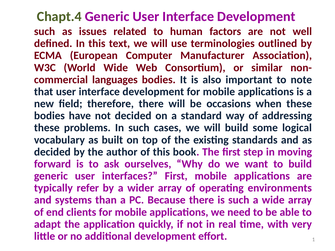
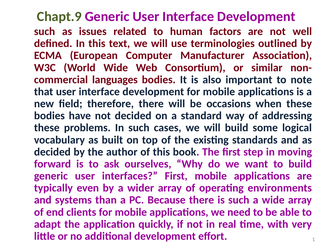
Chapt.4: Chapt.4 -> Chapt.9
refer: refer -> even
